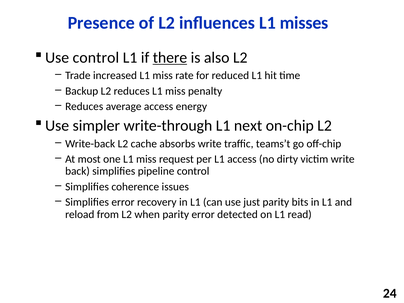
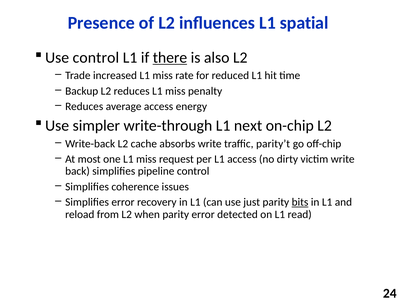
misses: misses -> spatial
teams’t: teams’t -> parity’t
bits underline: none -> present
